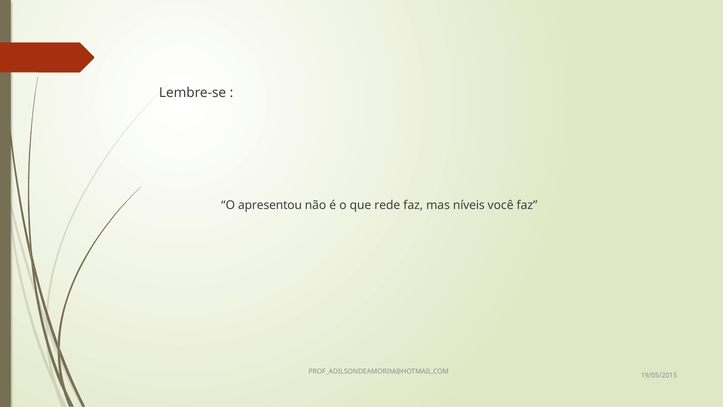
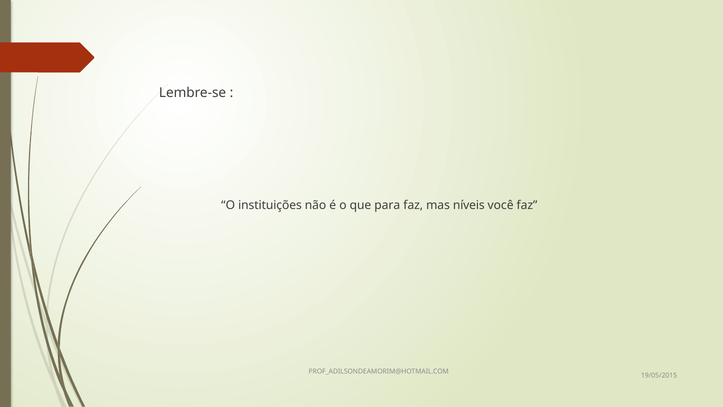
apresentou: apresentou -> instituições
rede: rede -> para
